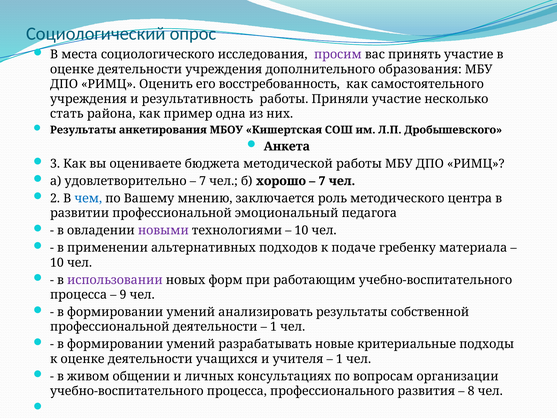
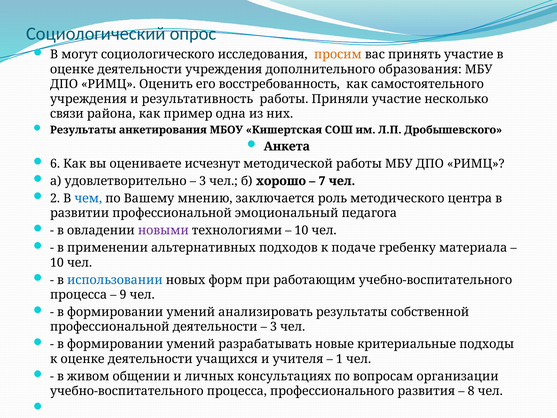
места: места -> могут
просим colour: purple -> orange
стать: стать -> связи
3: 3 -> 6
бюджета: бюджета -> исчезнут
7 at (203, 181): 7 -> 3
использовании colour: purple -> blue
1 at (273, 327): 1 -> 3
